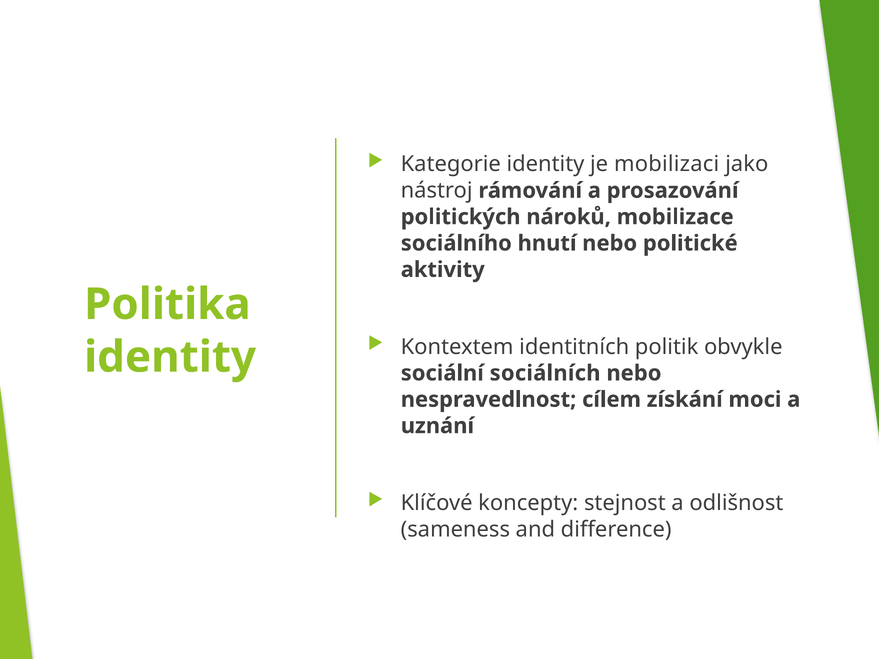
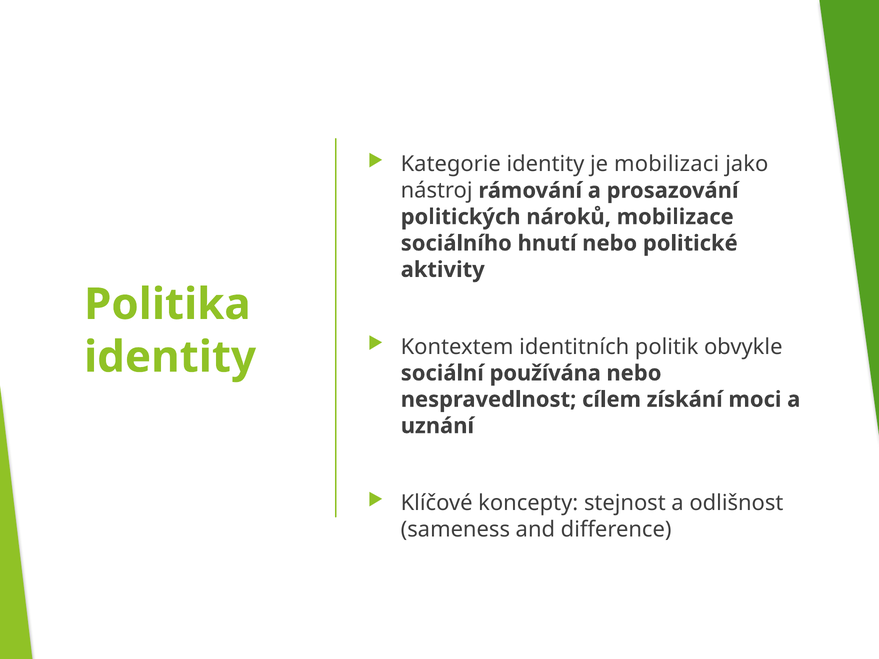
sociálních: sociálních -> používána
